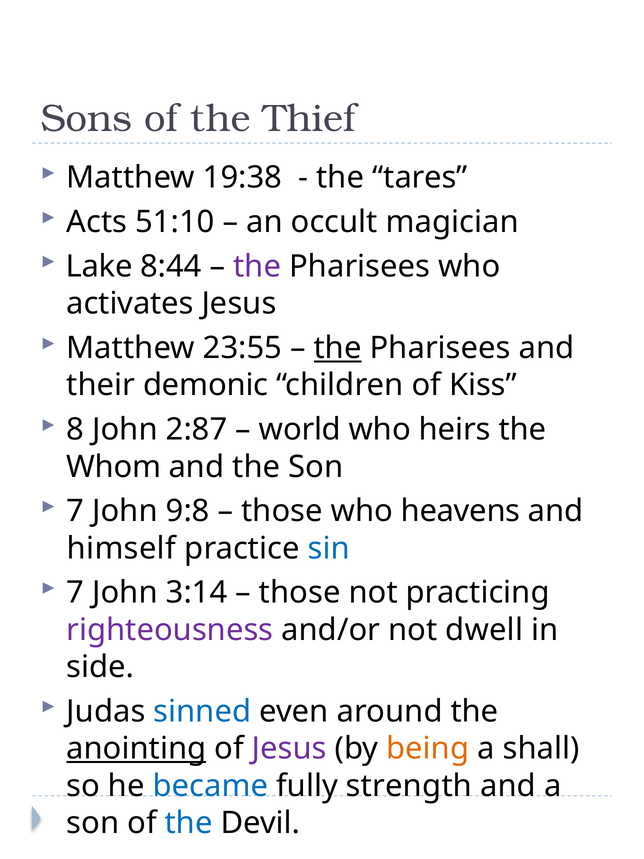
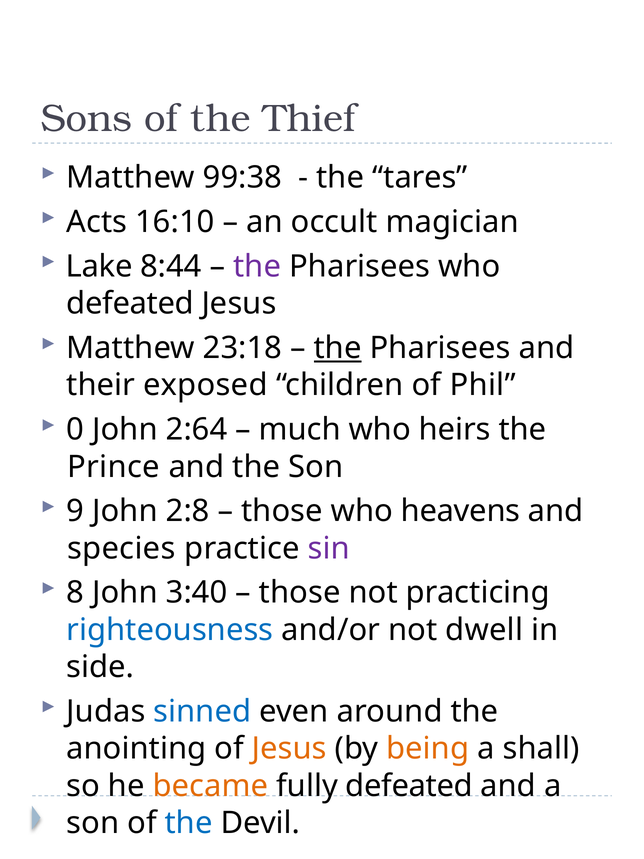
19:38: 19:38 -> 99:38
51:10: 51:10 -> 16:10
activates at (130, 304): activates -> defeated
23:55: 23:55 -> 23:18
demonic: demonic -> exposed
Kiss: Kiss -> Phil
8: 8 -> 0
2:87: 2:87 -> 2:64
world: world -> much
Whom: Whom -> Prince
7 at (75, 511): 7 -> 9
9:8: 9:8 -> 2:8
himself: himself -> species
sin colour: blue -> purple
7 at (75, 593): 7 -> 8
3:14: 3:14 -> 3:40
righteousness colour: purple -> blue
anointing underline: present -> none
Jesus at (289, 748) colour: purple -> orange
became colour: blue -> orange
fully strength: strength -> defeated
